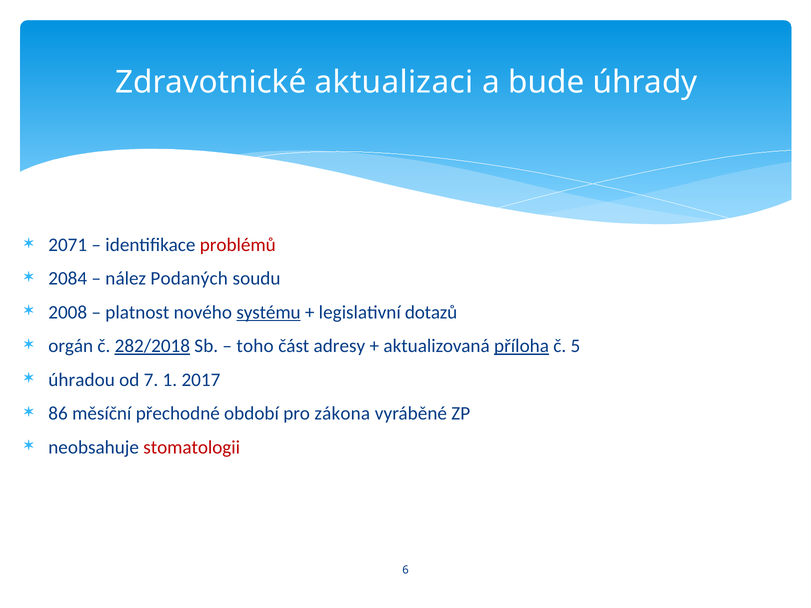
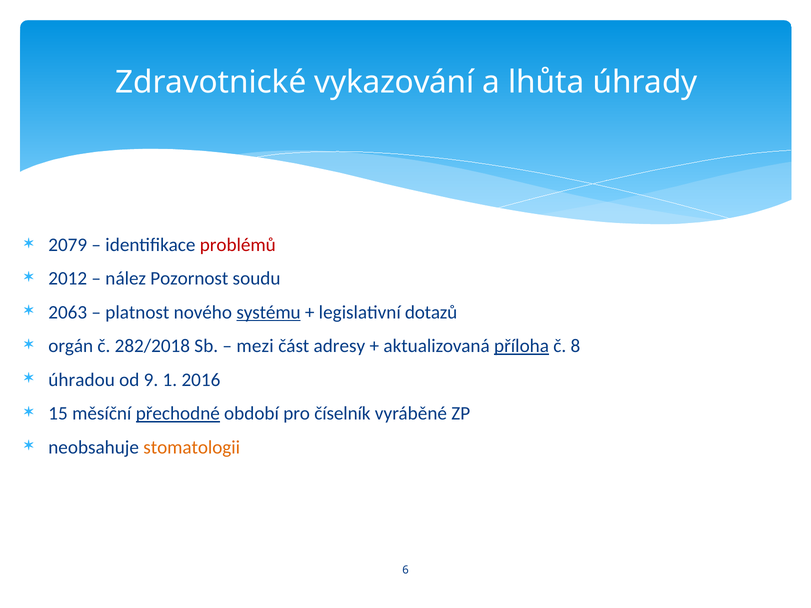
aktualizaci: aktualizaci -> vykazování
bude: bude -> lhůta
2071: 2071 -> 2079
2084: 2084 -> 2012
Podaných: Podaných -> Pozornost
2008: 2008 -> 2063
282/2018 underline: present -> none
toho: toho -> mezi
5: 5 -> 8
7: 7 -> 9
2017: 2017 -> 2016
86: 86 -> 15
přechodné underline: none -> present
zákona: zákona -> číselník
stomatologii colour: red -> orange
